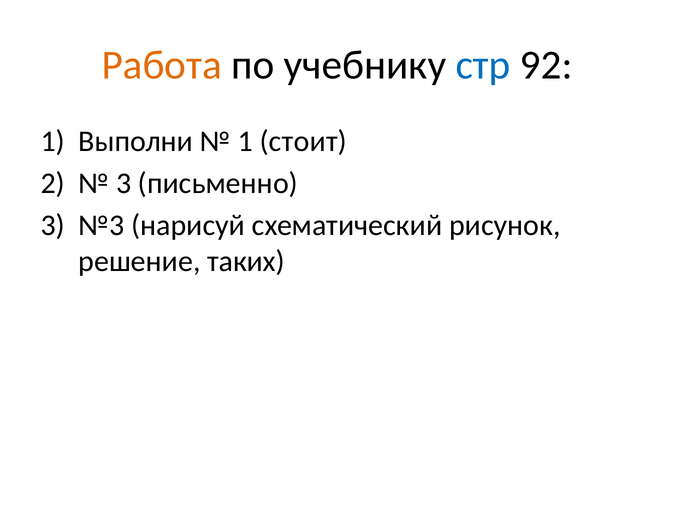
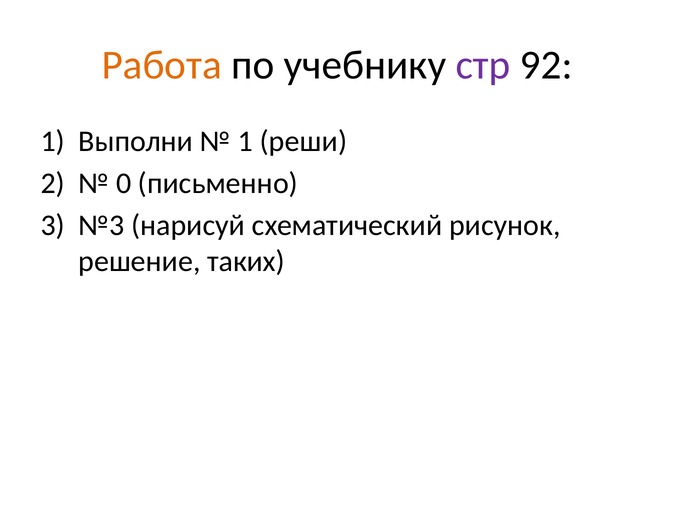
стр colour: blue -> purple
стоит: стоит -> реши
3 at (124, 184): 3 -> 0
